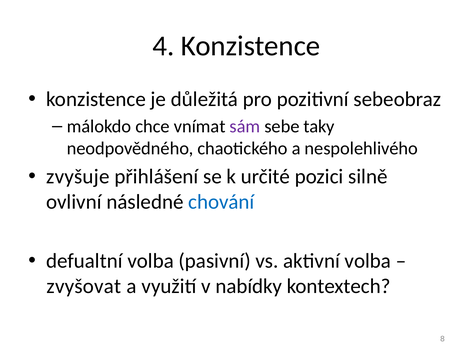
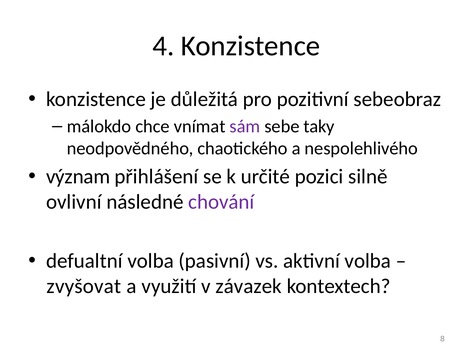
zvyšuje: zvyšuje -> význam
chování colour: blue -> purple
nabídky: nabídky -> závazek
